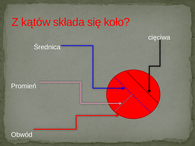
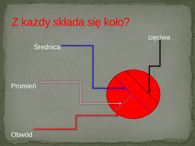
kątów: kątów -> każdy
